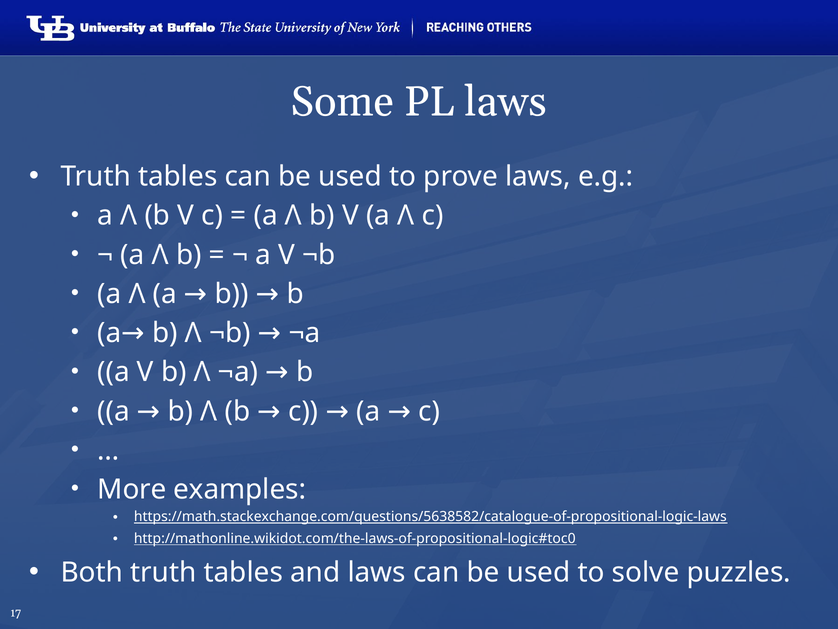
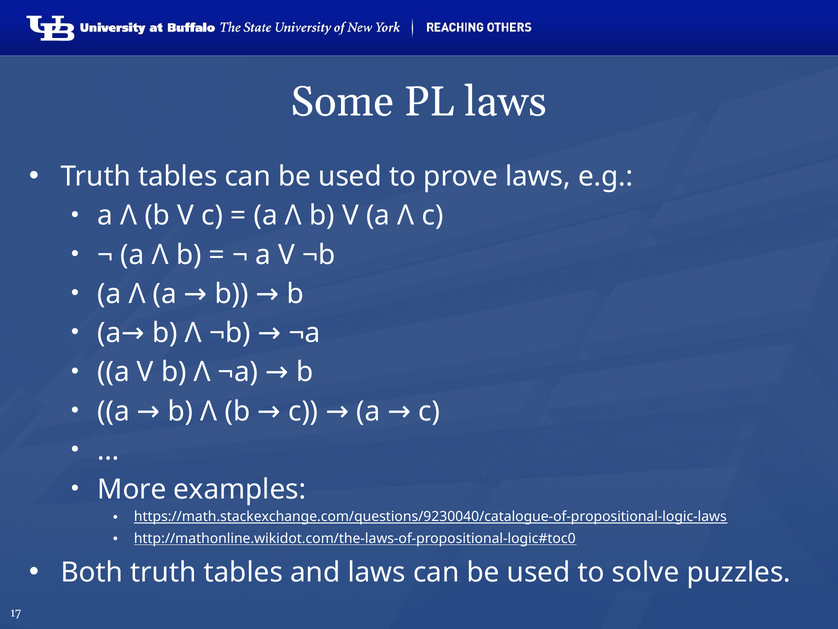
https://math.stackexchange.com/questions/5638582/catalogue-of-propositional-logic-laws: https://math.stackexchange.com/questions/5638582/catalogue-of-propositional-logic-laws -> https://math.stackexchange.com/questions/9230040/catalogue-of-propositional-logic-laws
